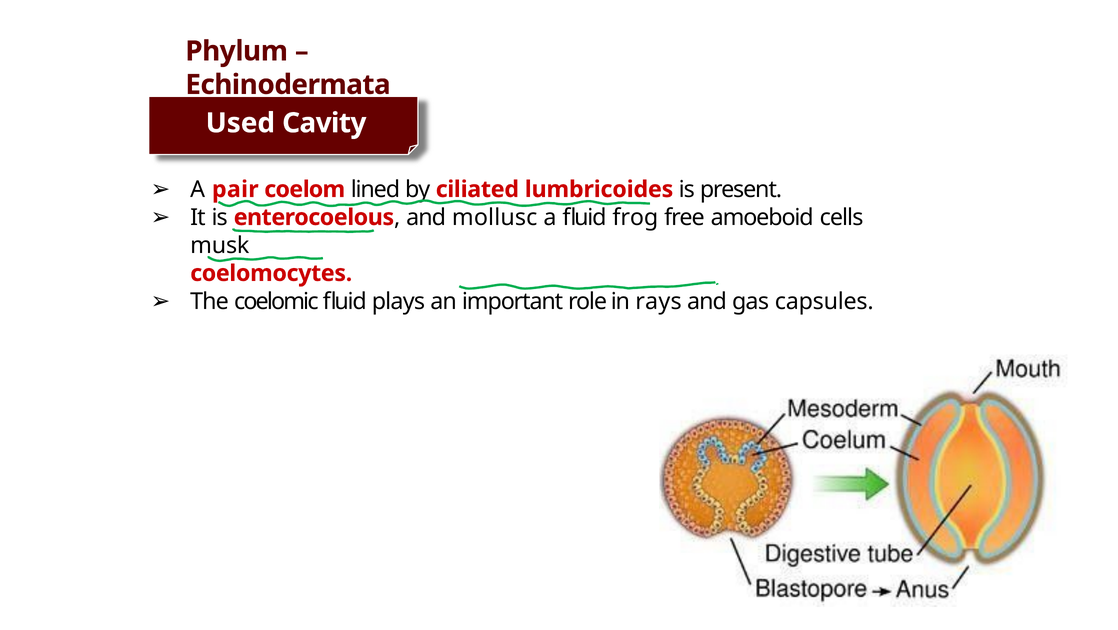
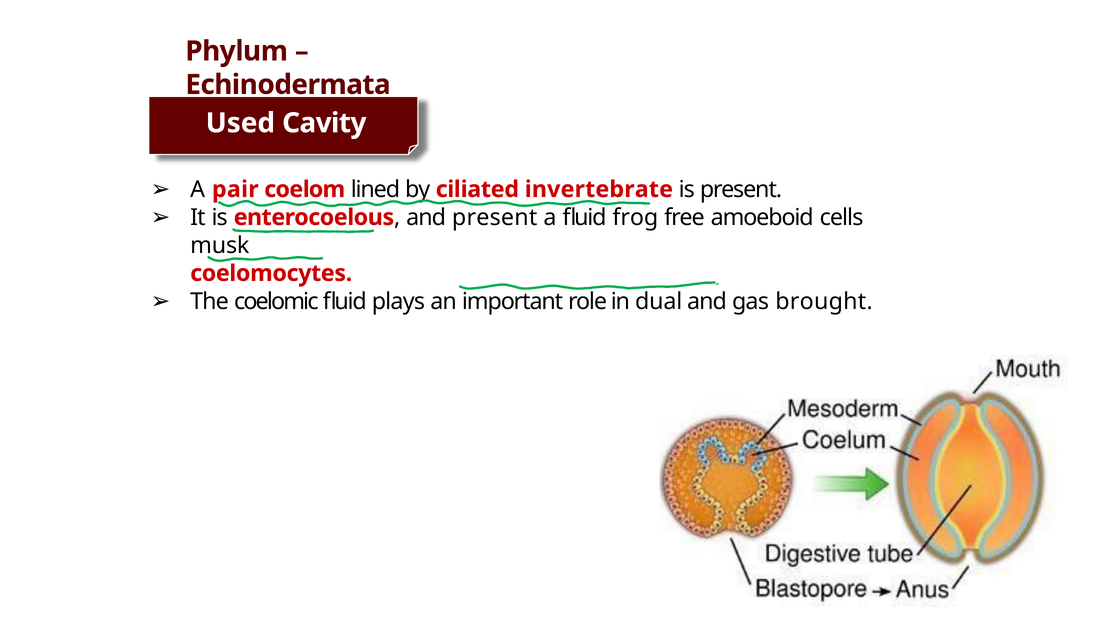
lumbricoides: lumbricoides -> invertebrate
and mollusc: mollusc -> present
rays: rays -> dual
capsules: capsules -> brought
